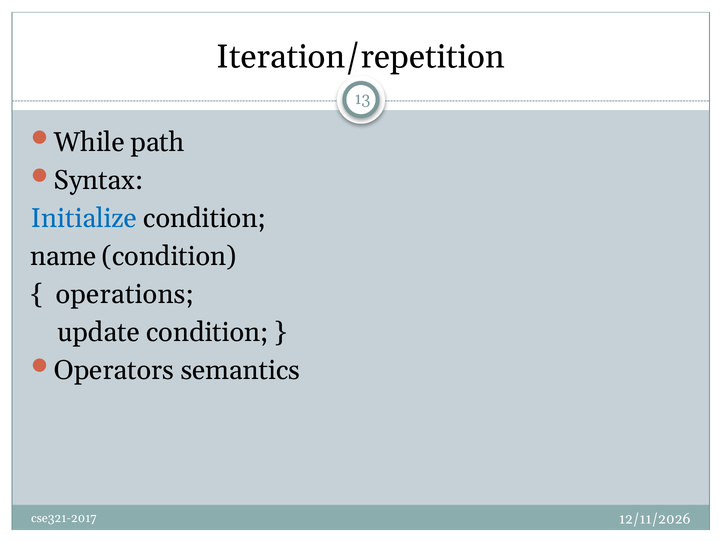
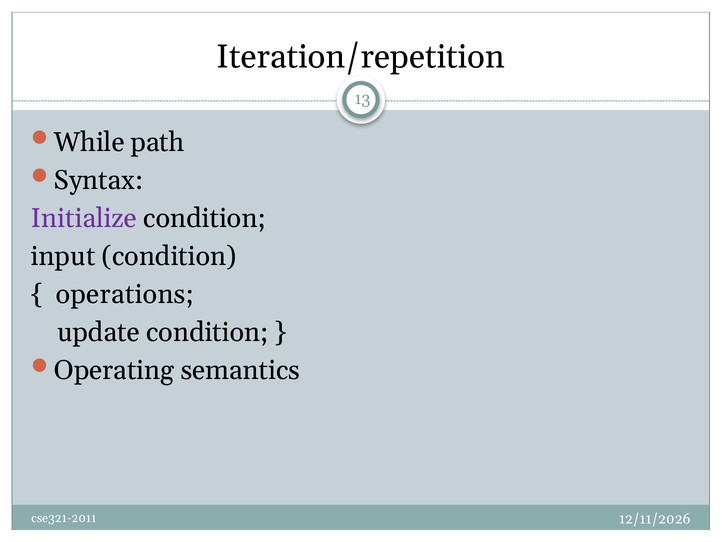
Initialize colour: blue -> purple
name: name -> input
Operators: Operators -> Operating
cse321-2017: cse321-2017 -> cse321-2011
